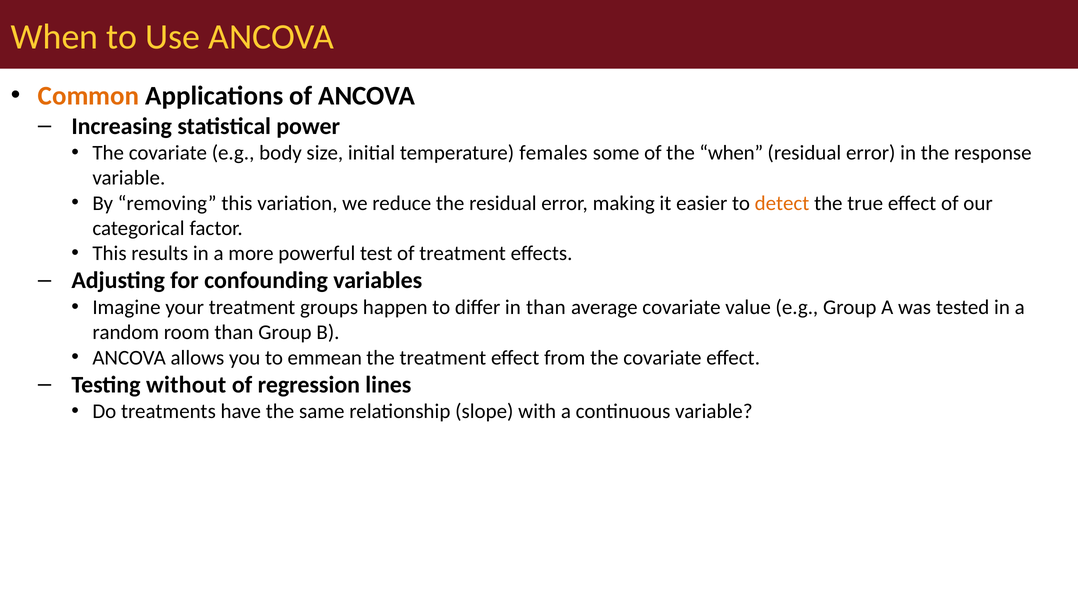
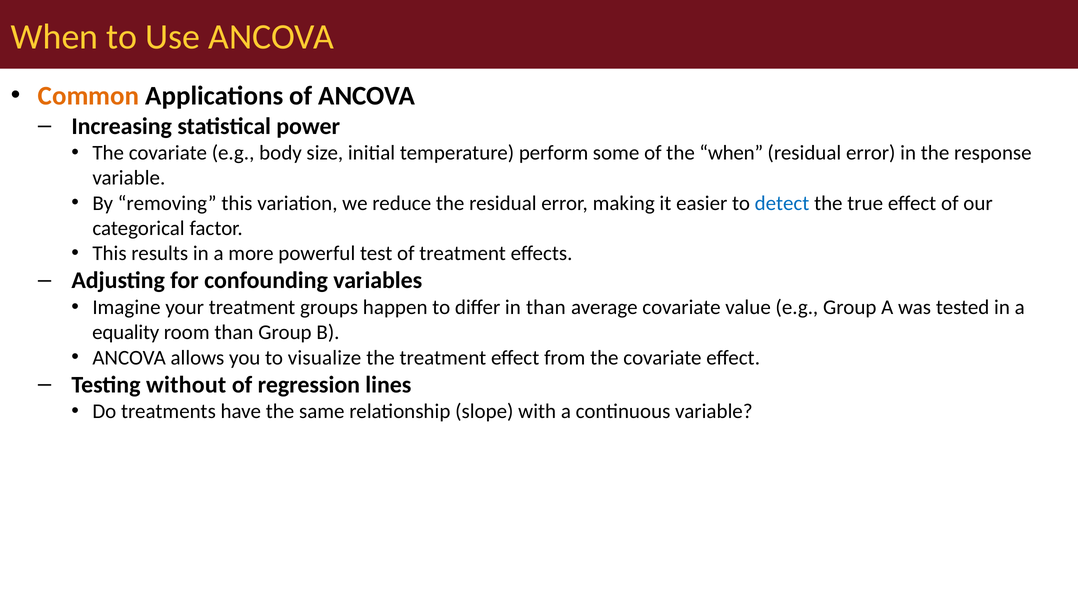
females: females -> perform
detect colour: orange -> blue
random: random -> equality
emmean: emmean -> visualize
